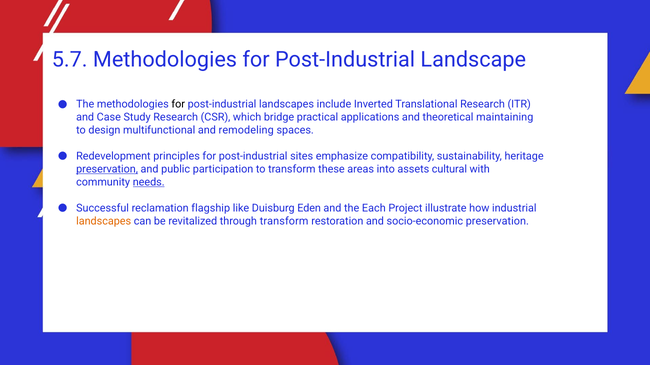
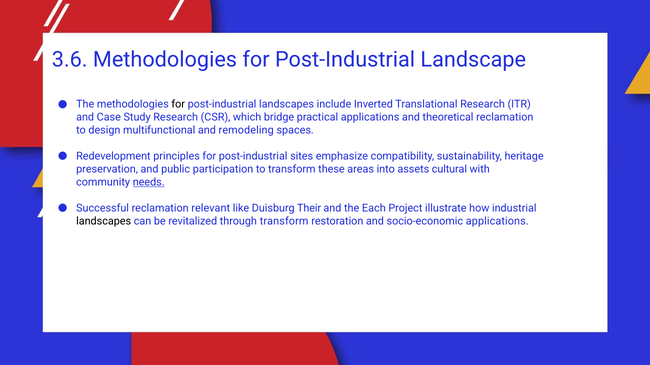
5.7: 5.7 -> 3.6
theoretical maintaining: maintaining -> reclamation
preservation at (107, 169) underline: present -> none
flagship: flagship -> relevant
Eden: Eden -> Their
landscapes at (104, 221) colour: orange -> black
socio-economic preservation: preservation -> applications
